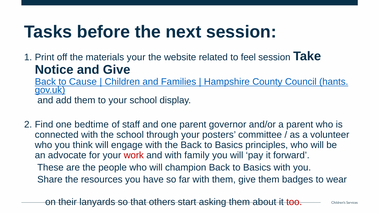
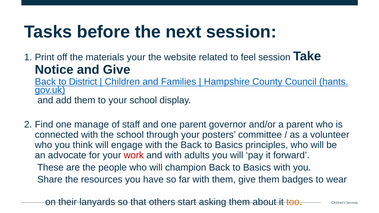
Cause: Cause -> District
bedtime: bedtime -> manage
family: family -> adults
too colour: red -> orange
